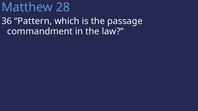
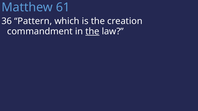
28: 28 -> 61
passage: passage -> creation
the at (92, 32) underline: none -> present
